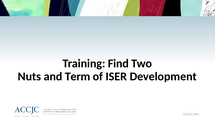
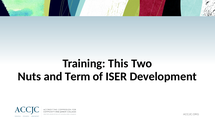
Find: Find -> This
